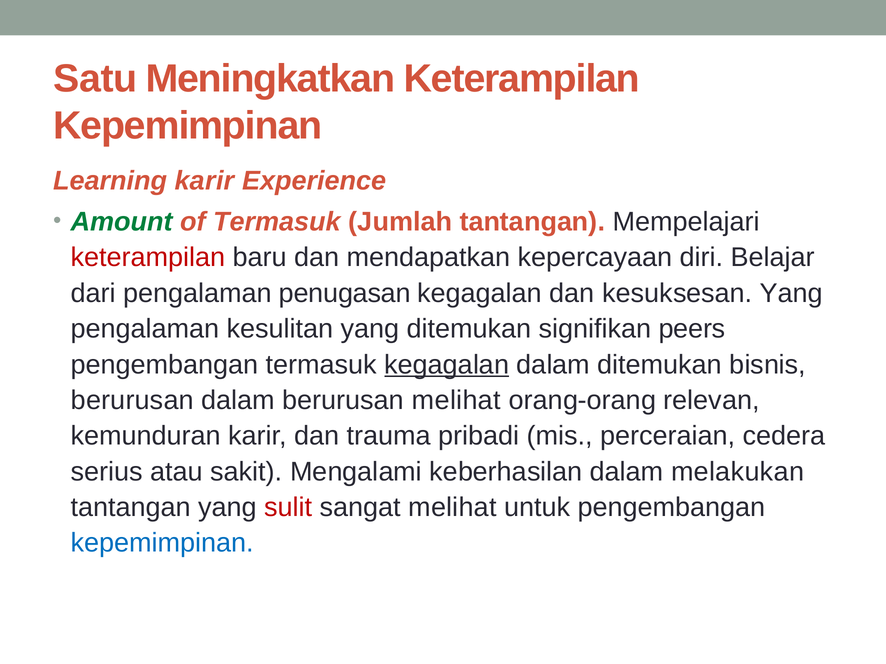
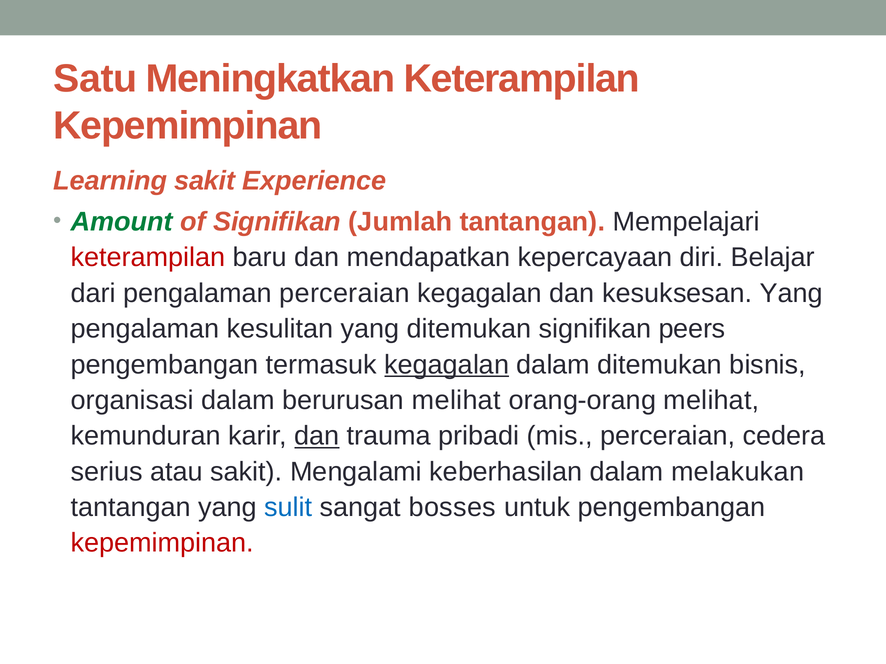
Learning karir: karir -> sakit
of Termasuk: Termasuk -> Signifikan
pengalaman penugasan: penugasan -> perceraian
berurusan at (132, 401): berurusan -> organisasi
orang-orang relevan: relevan -> melihat
dan at (317, 436) underline: none -> present
sulit colour: red -> blue
sangat melihat: melihat -> bosses
kepemimpinan at (162, 543) colour: blue -> red
